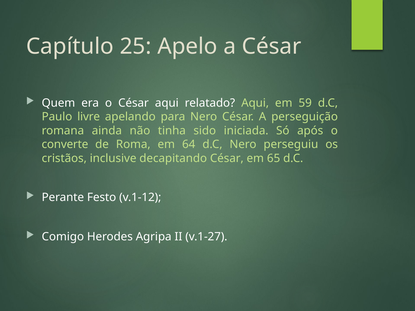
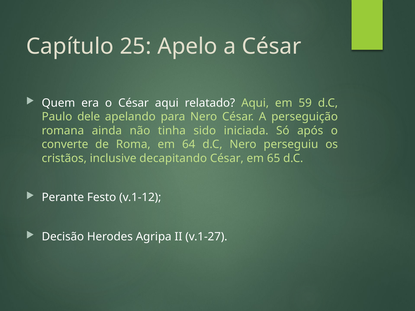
livre: livre -> dele
Comigo: Comigo -> Decisão
